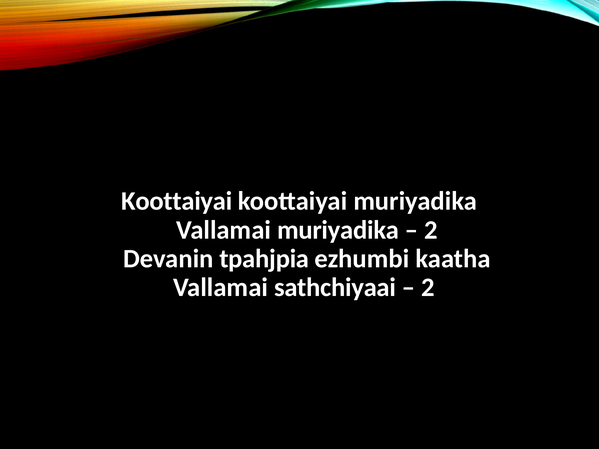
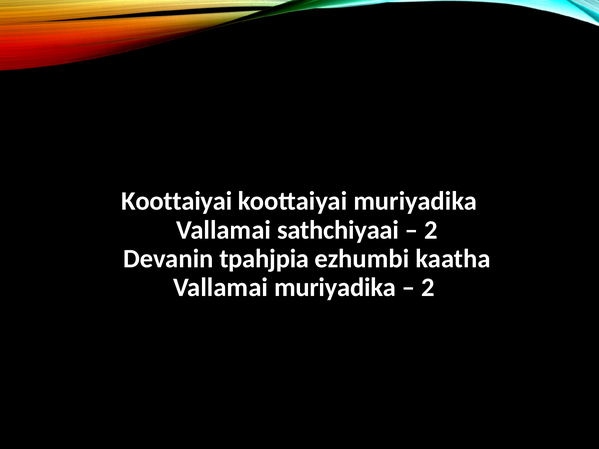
Vallamai muriyadika: muriyadika -> sathchiyaai
Vallamai sathchiyaai: sathchiyaai -> muriyadika
